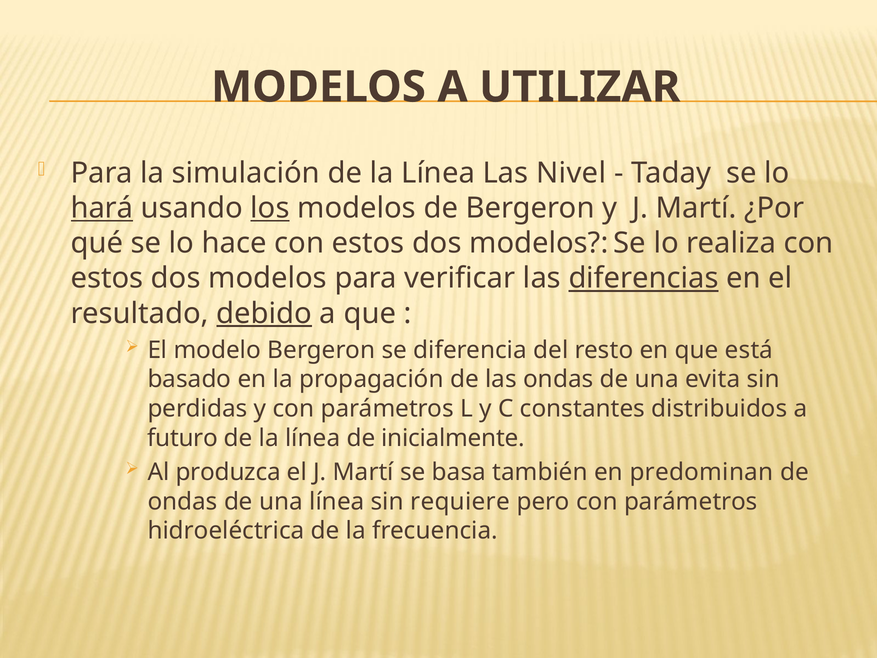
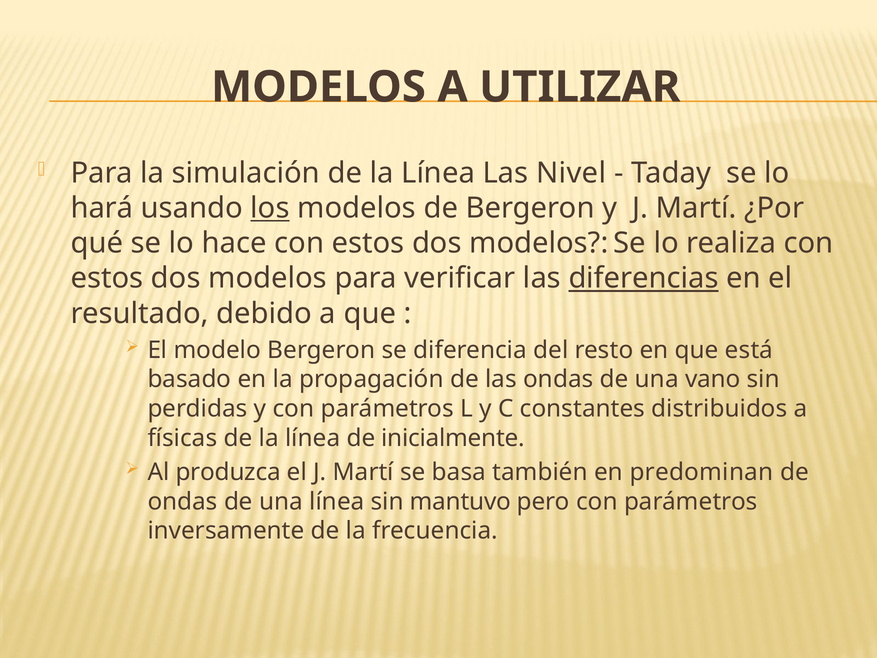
hará underline: present -> none
debido underline: present -> none
evita: evita -> vano
futuro: futuro -> físicas
requiere: requiere -> mantuvo
hidroeléctrica: hidroeléctrica -> inversamente
